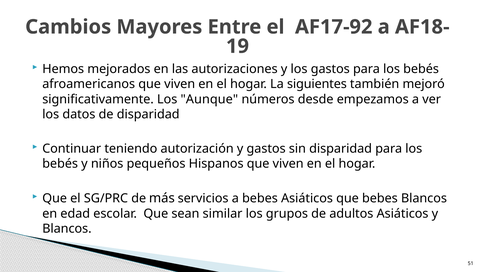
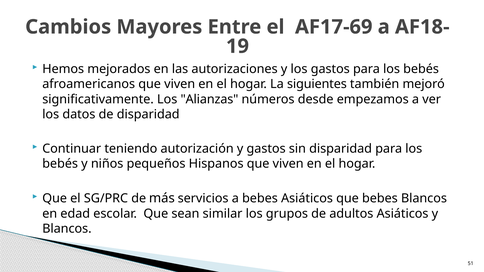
AF17-92: AF17-92 -> AF17-69
Aunque: Aunque -> Alianzas
